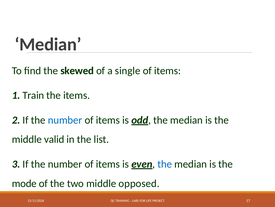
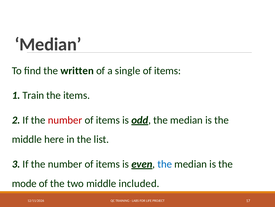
skewed: skewed -> written
number at (65, 120) colour: blue -> red
valid: valid -> here
opposed: opposed -> included
